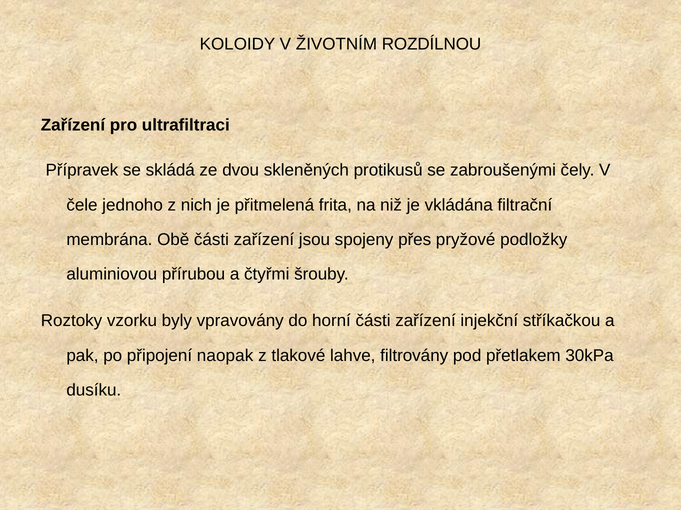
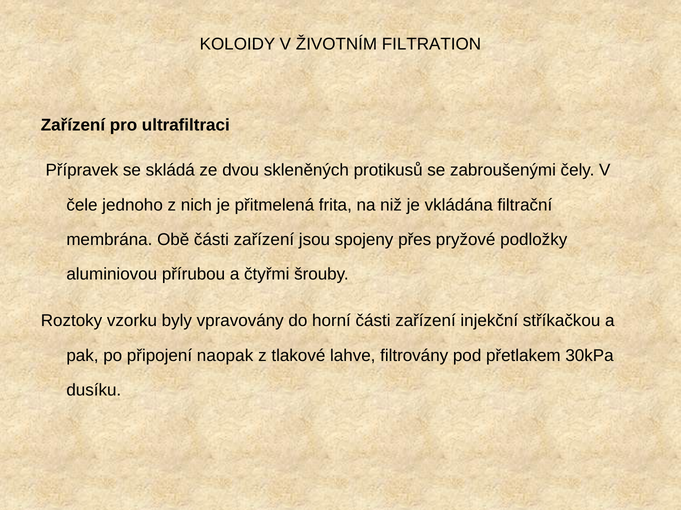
ROZDÍLNOU: ROZDÍLNOU -> FILTRATION
